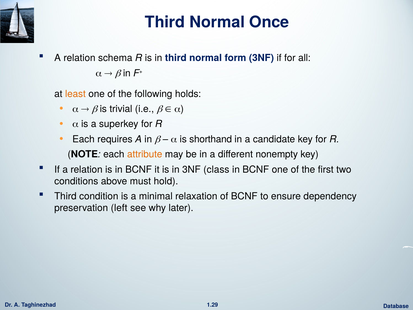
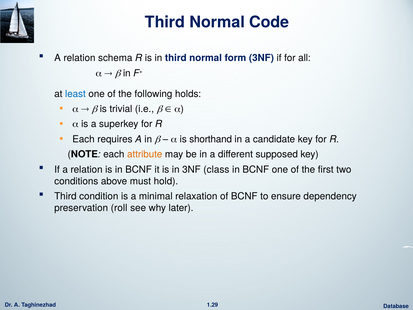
Once: Once -> Code
least colour: orange -> blue
nonempty: nonempty -> supposed
left: left -> roll
